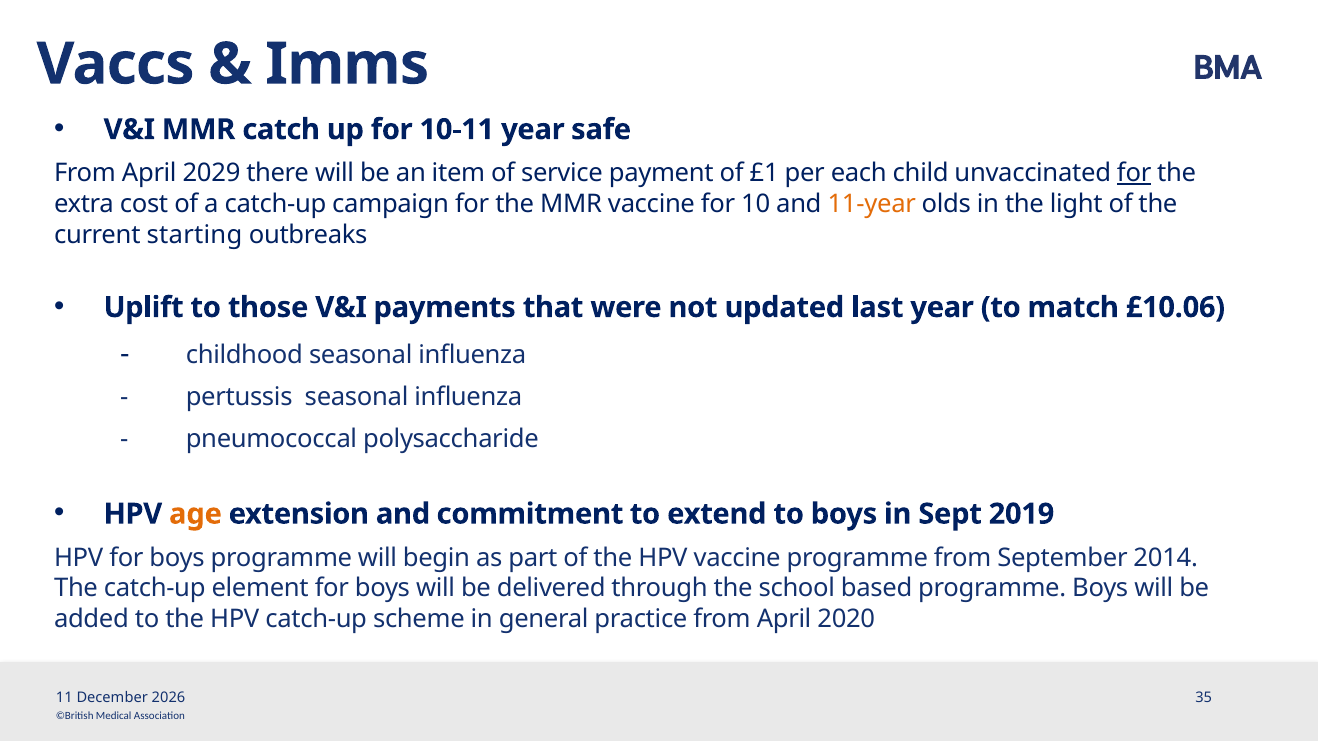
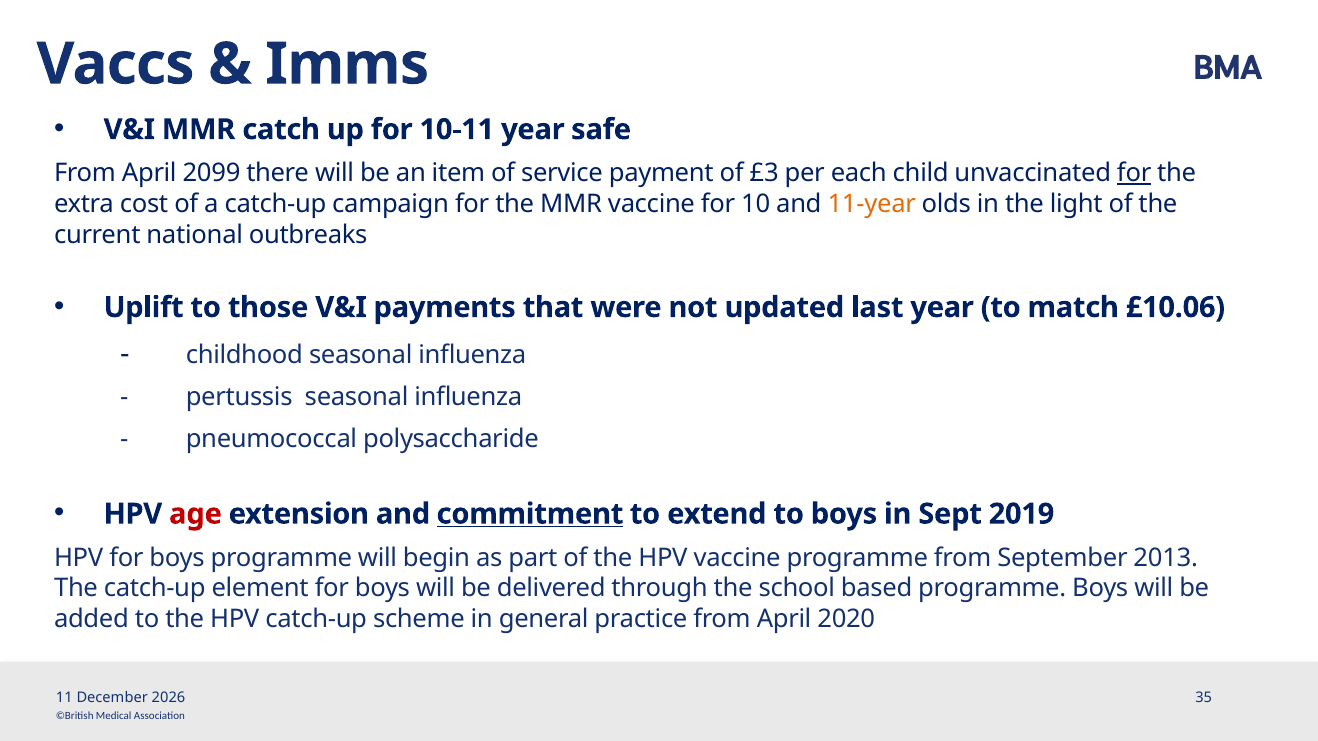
2029: 2029 -> 2099
£1: £1 -> £3
starting: starting -> national
age colour: orange -> red
commitment underline: none -> present
2014: 2014 -> 2013
